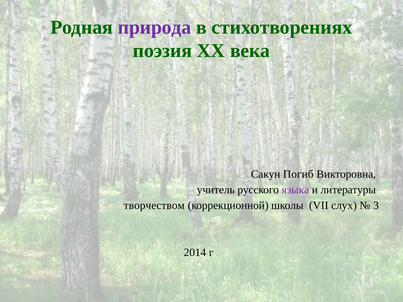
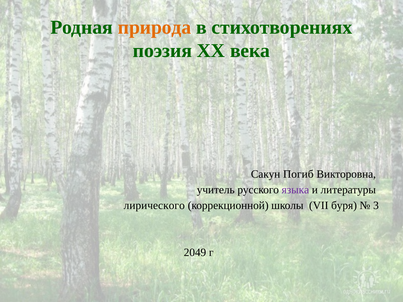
природа colour: purple -> orange
творчеством: творчеством -> лирического
слух: слух -> буря
2014: 2014 -> 2049
